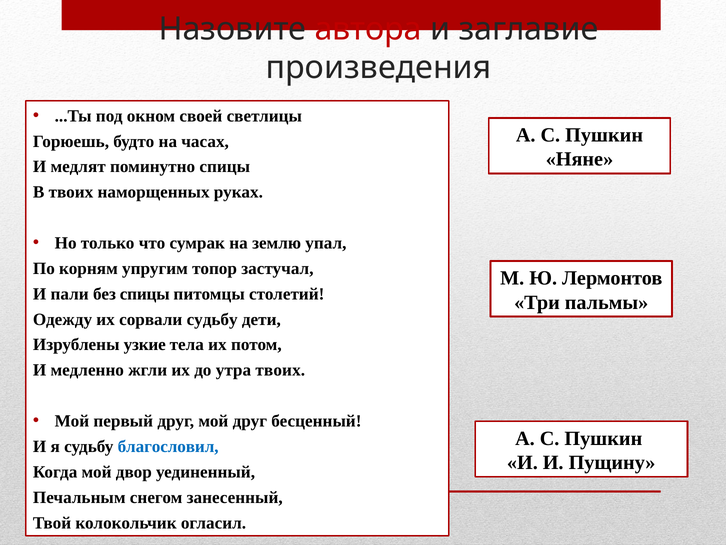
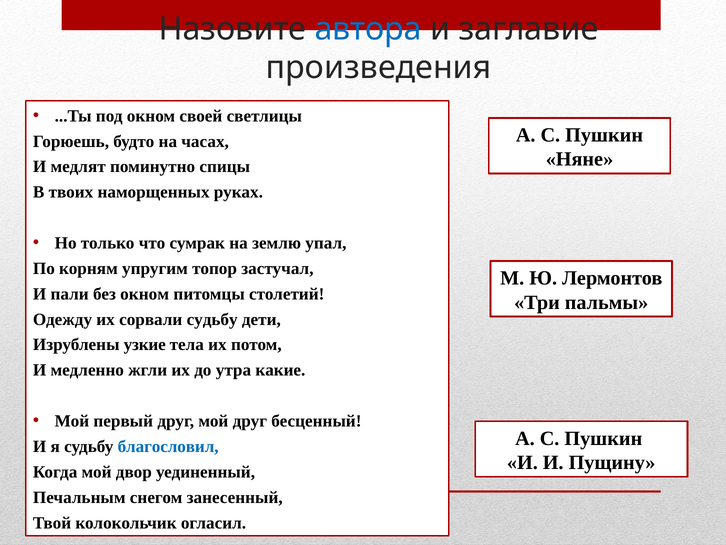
автора colour: red -> blue
без спицы: спицы -> окном
утра твоих: твоих -> какие
